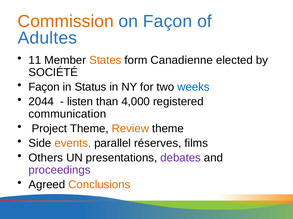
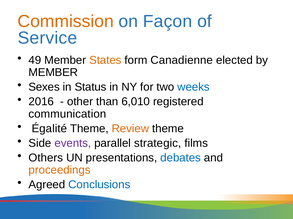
Adultes: Adultes -> Service
11: 11 -> 49
SOCIÉTÉ at (53, 73): SOCIÉTÉ -> MEMBER
Façon at (44, 87): Façon -> Sexes
2044: 2044 -> 2016
listen: listen -> other
4,000: 4,000 -> 6,010
Project: Project -> Égalité
events colour: orange -> purple
réserves: réserves -> strategic
debates colour: purple -> blue
proceedings colour: purple -> orange
Conclusions colour: orange -> blue
